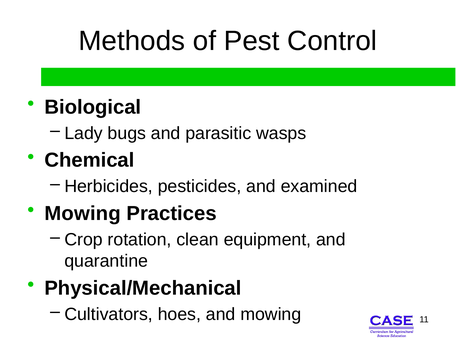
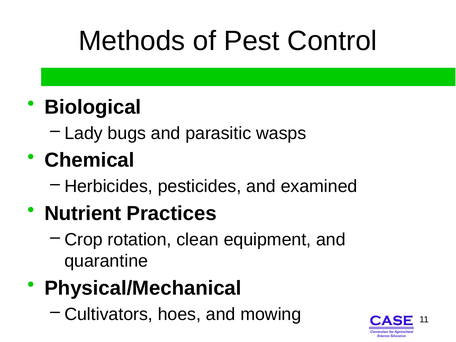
Mowing at (83, 214): Mowing -> Nutrient
